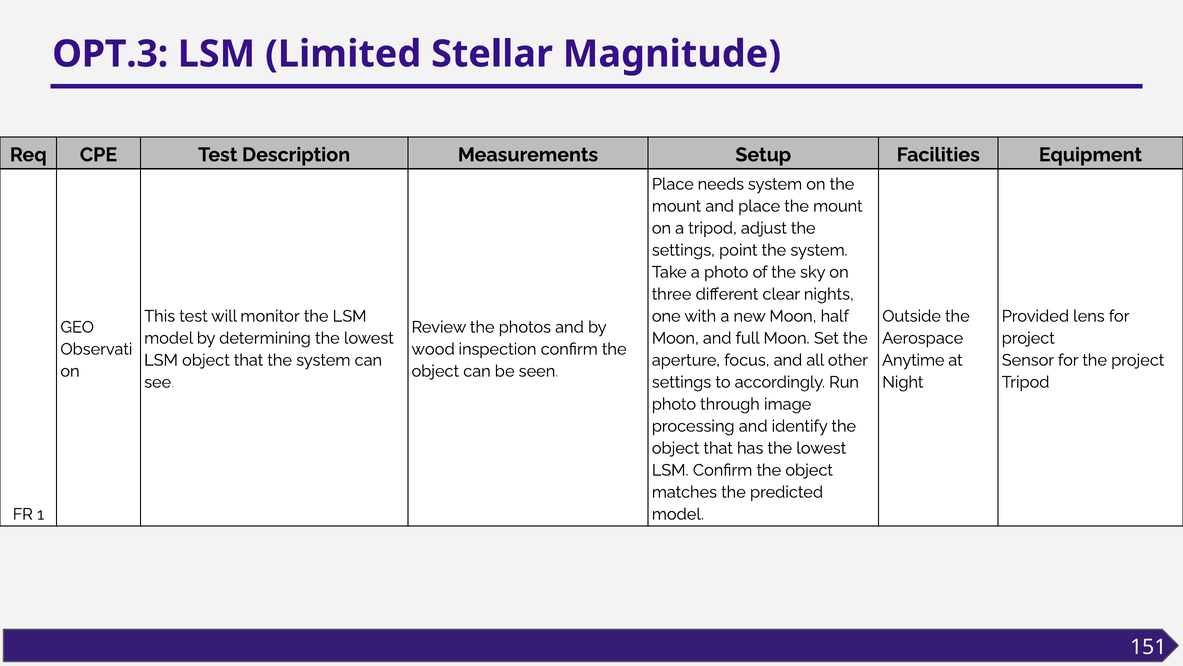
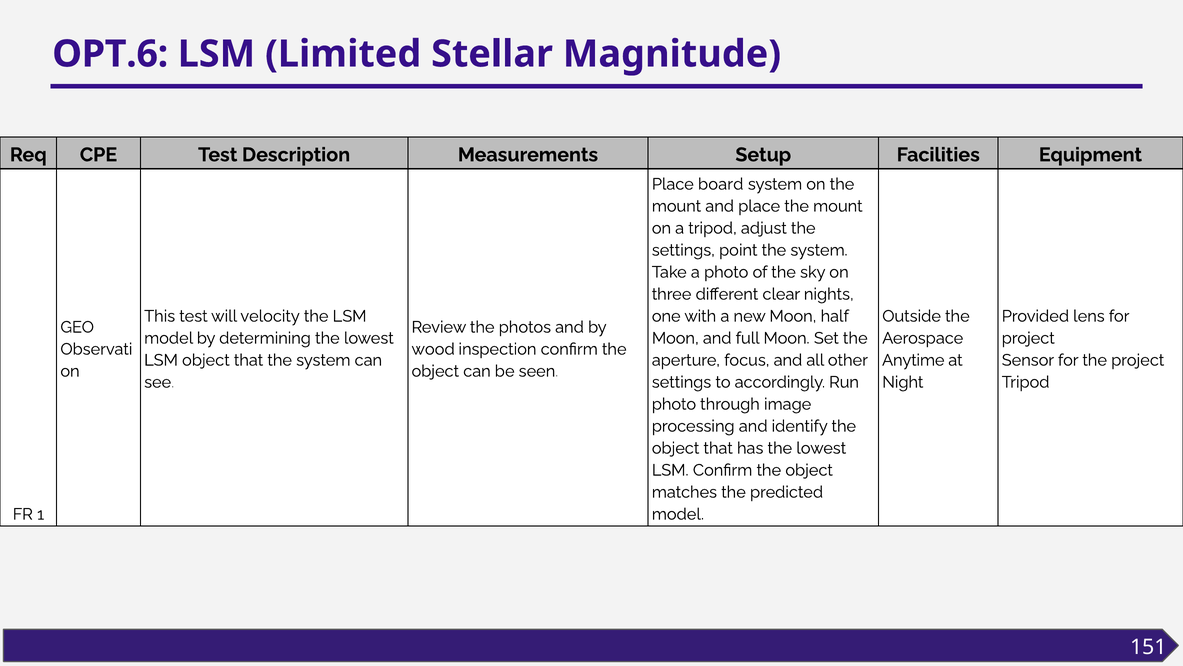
OPT.3: OPT.3 -> OPT.6
needs: needs -> board
monitor: monitor -> velocity
